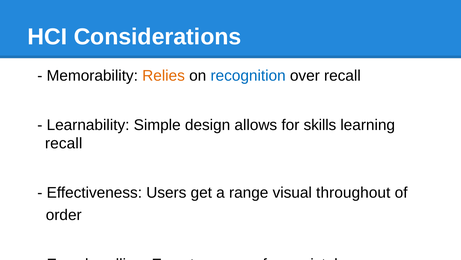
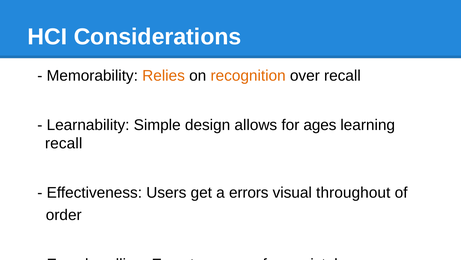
recognition colour: blue -> orange
skills: skills -> ages
range: range -> errors
